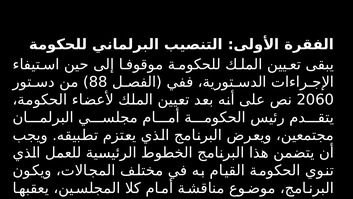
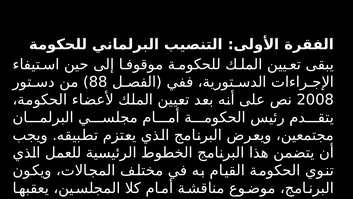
2060: 2060 -> 2008
